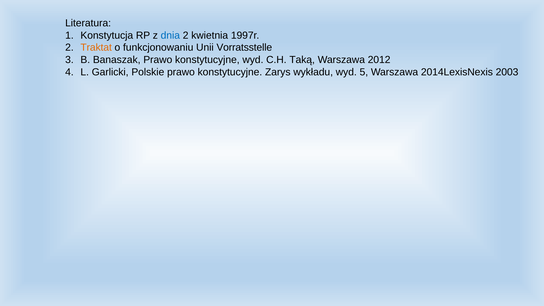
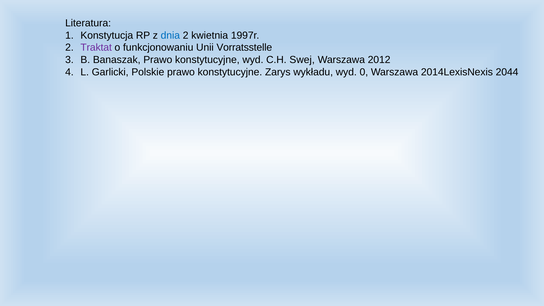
Traktat colour: orange -> purple
Taką: Taką -> Swej
5: 5 -> 0
2003: 2003 -> 2044
